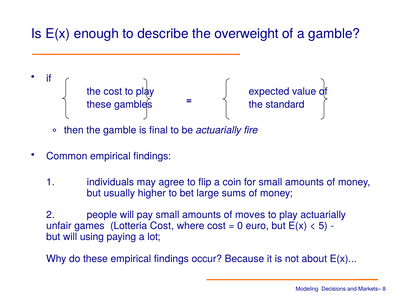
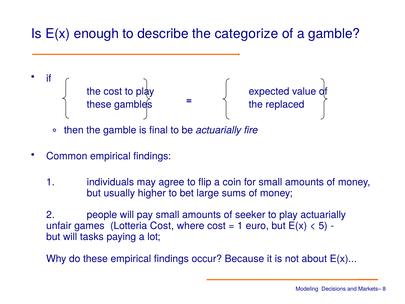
overweight: overweight -> categorize
standard: standard -> replaced
moves: moves -> seeker
0 at (240, 226): 0 -> 1
using: using -> tasks
